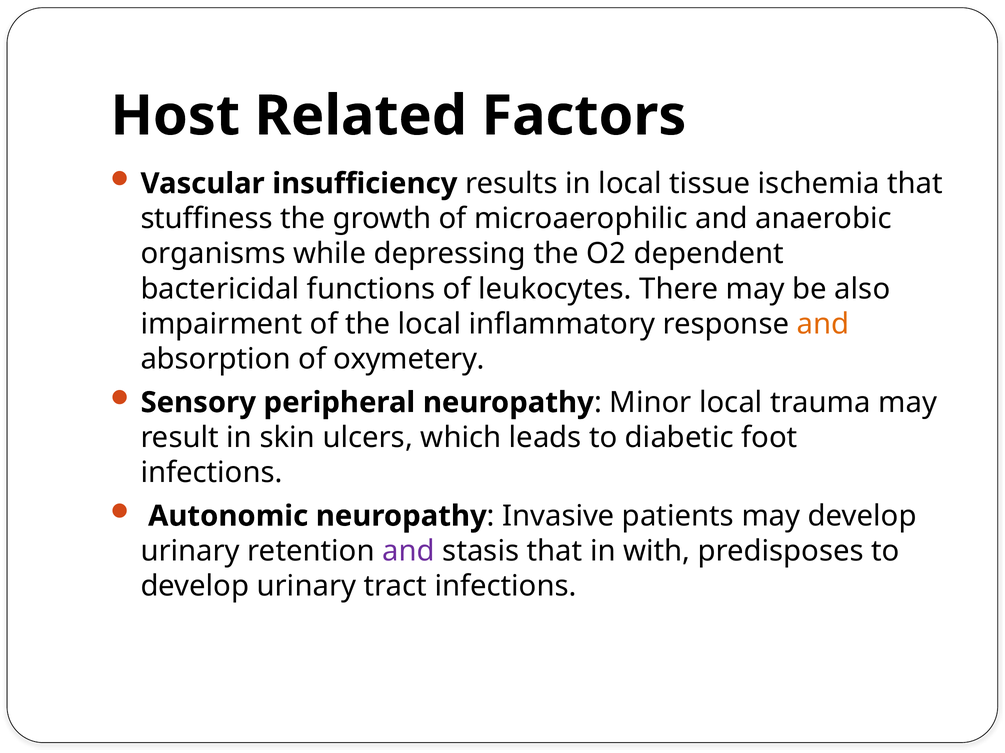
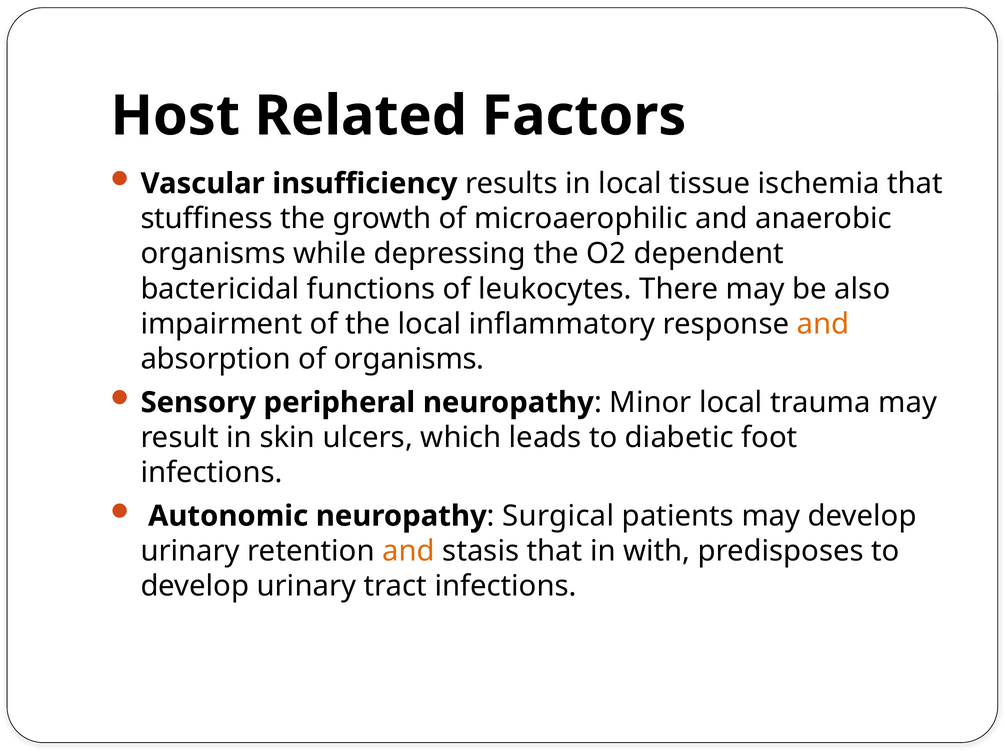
of oxymetery: oxymetery -> organisms
Invasive: Invasive -> Surgical
and at (409, 552) colour: purple -> orange
